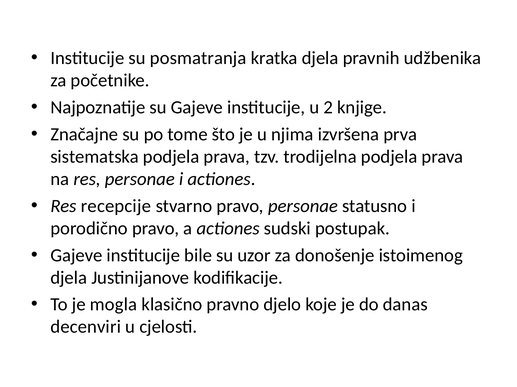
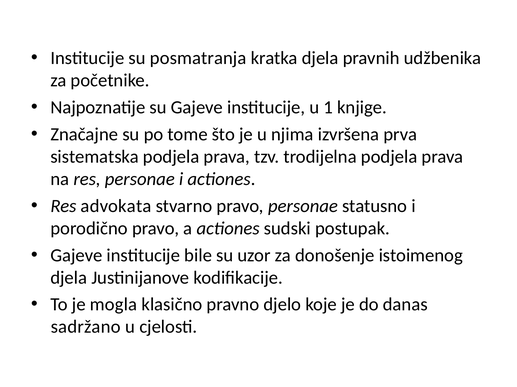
2: 2 -> 1
recepcije: recepcije -> advokata
decenviri: decenviri -> sadržano
